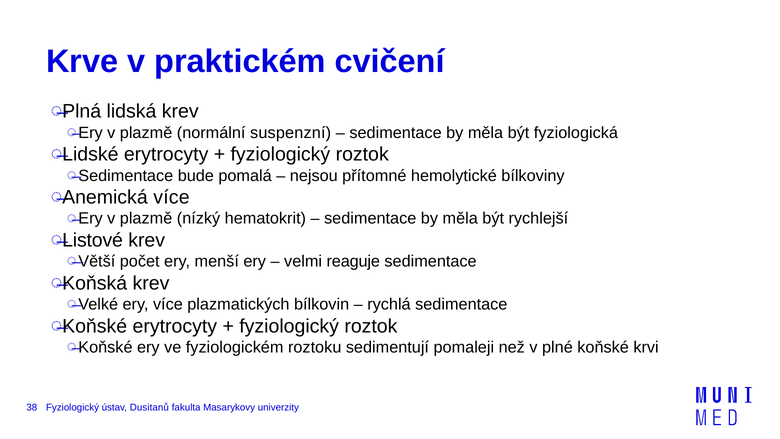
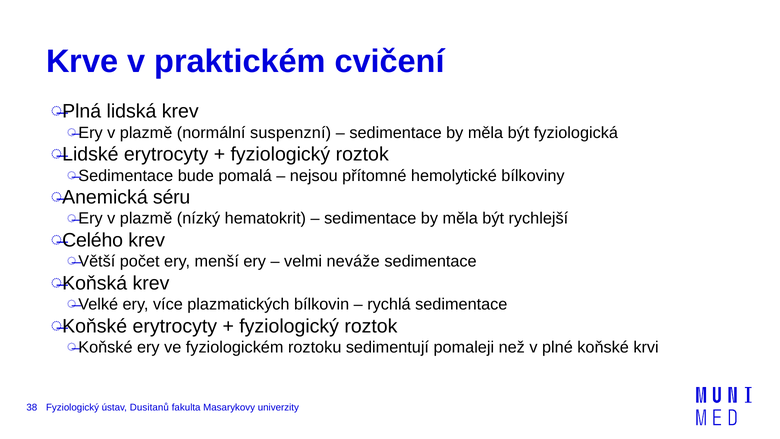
Anemická více: více -> séru
Listové: Listové -> Celého
reaguje: reaguje -> neváže
